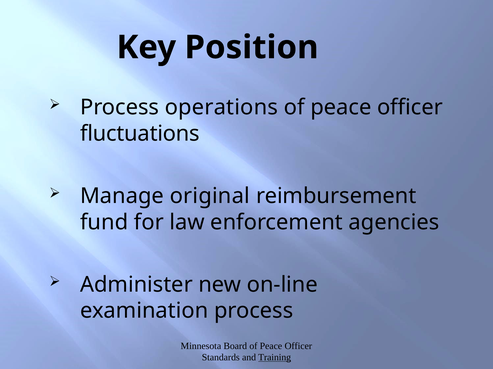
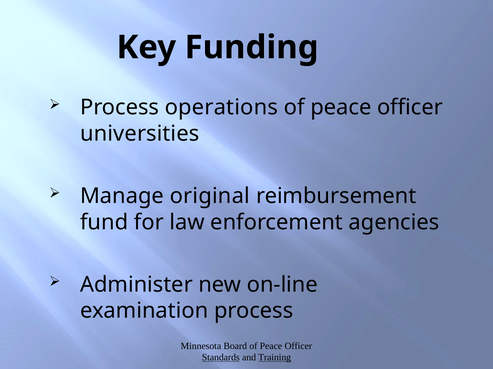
Position: Position -> Funding
fluctuations: fluctuations -> universities
Standards underline: none -> present
